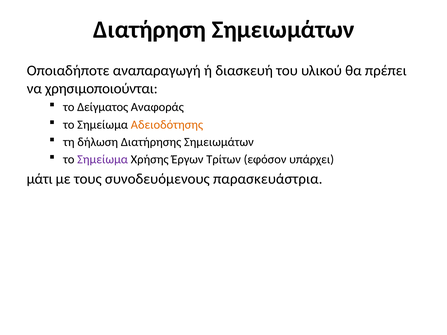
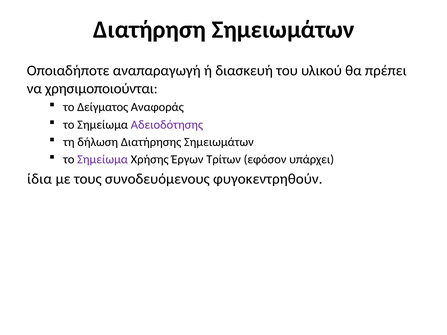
Αδειοδότησης colour: orange -> purple
μάτι: μάτι -> ίδια
παρασκευάστρια: παρασκευάστρια -> φυγοκεντρηθούν
